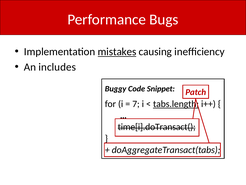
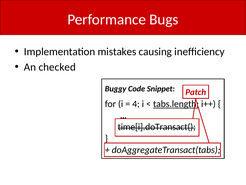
mistakes underline: present -> none
includes: includes -> checked
7: 7 -> 4
